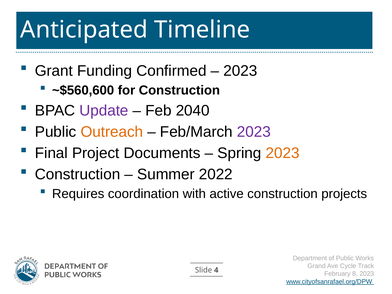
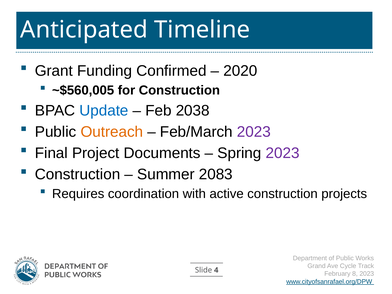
2023 at (240, 71): 2023 -> 2020
~$560,600: ~$560,600 -> ~$560,005
Update colour: purple -> blue
2040: 2040 -> 2038
2023 at (283, 153) colour: orange -> purple
2022: 2022 -> 2083
